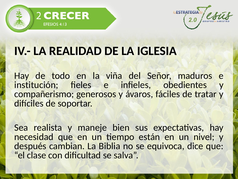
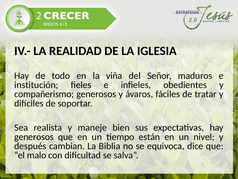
necesidad at (34, 136): necesidad -> generosos
clase: clase -> malo
